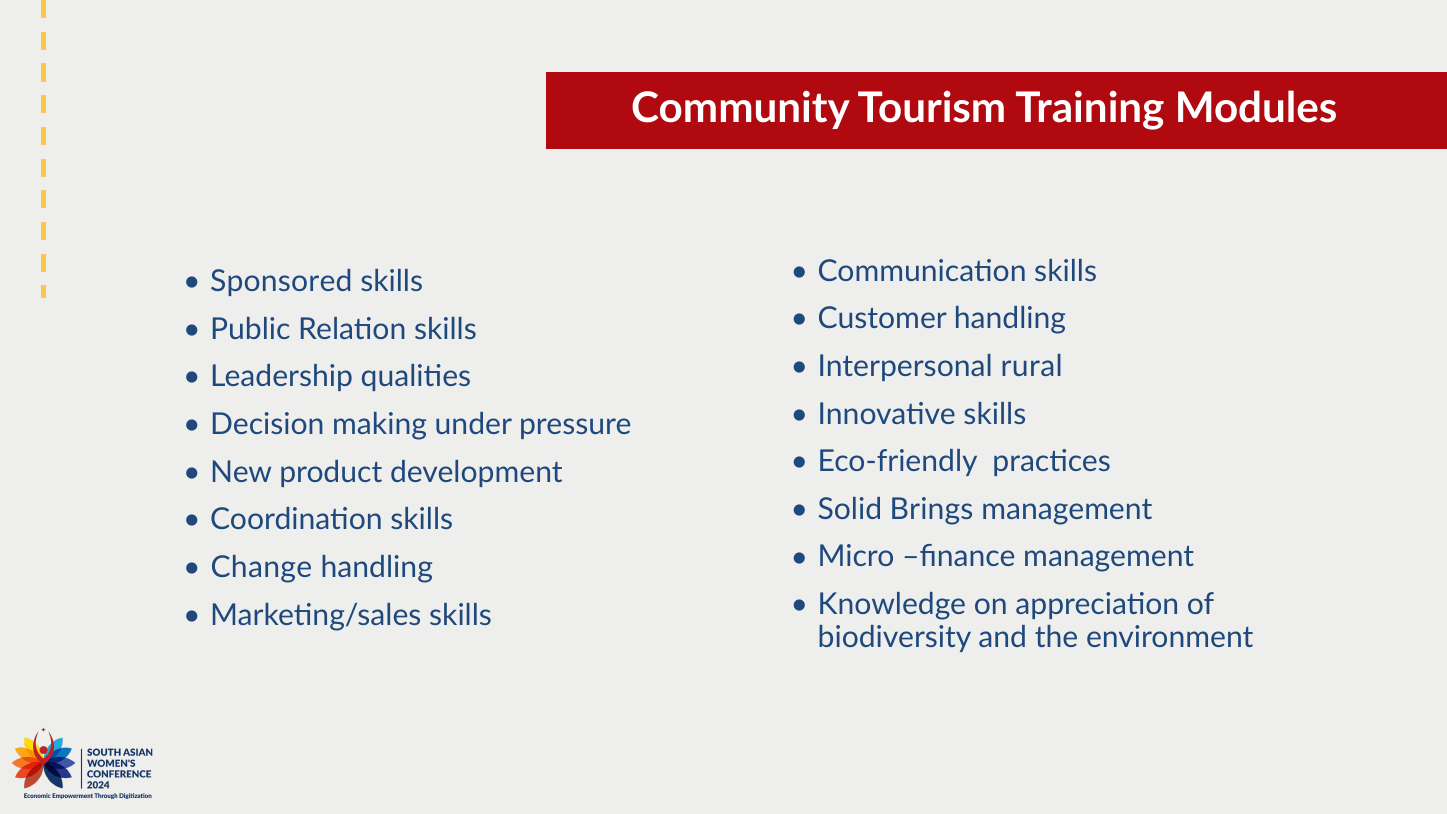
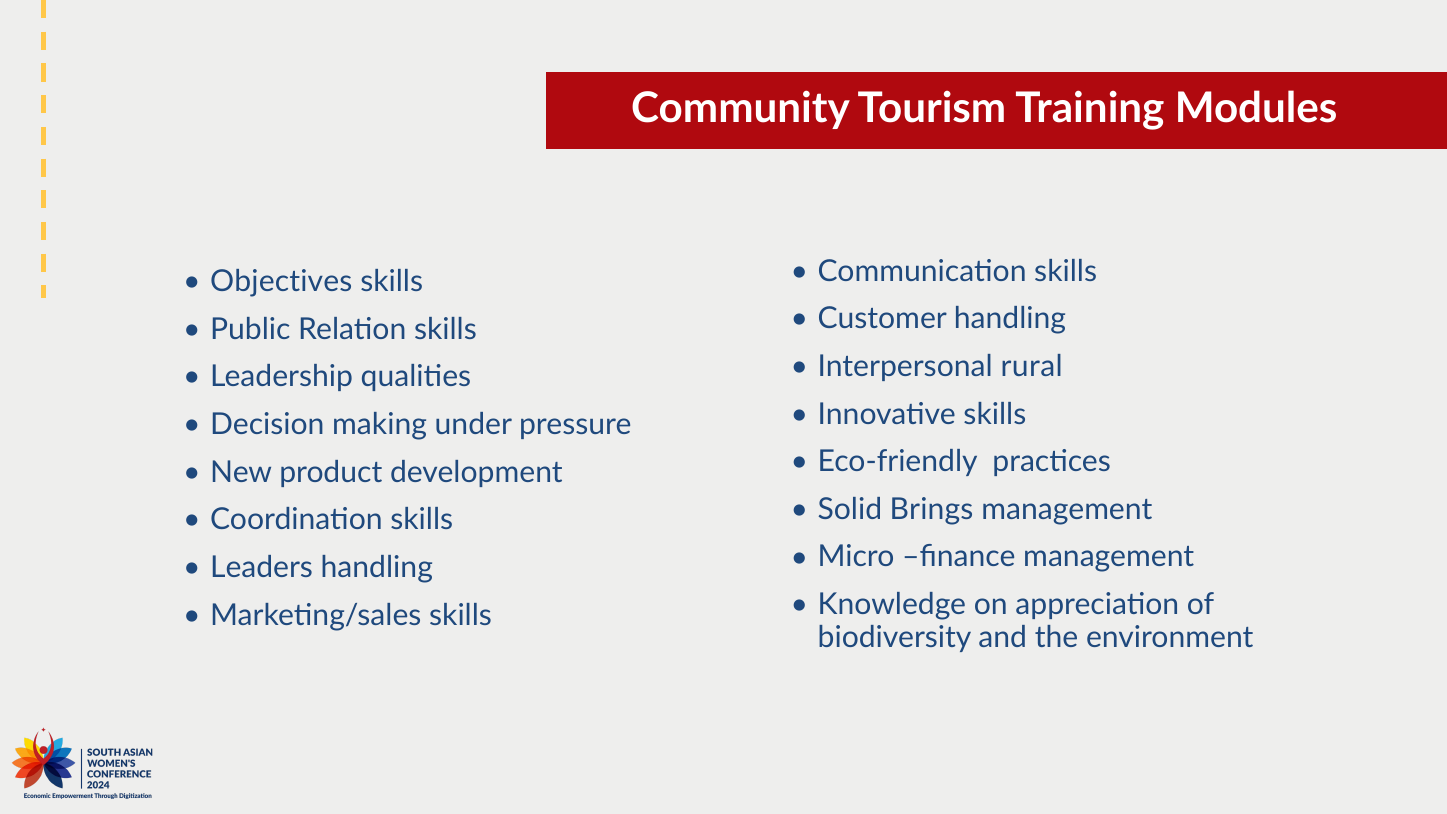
Sponsored: Sponsored -> Objectives
Change: Change -> Leaders
